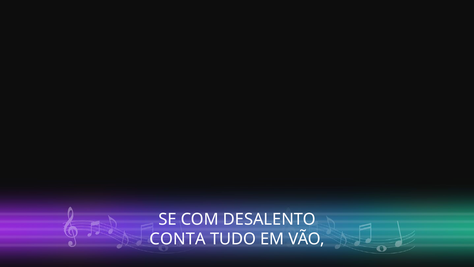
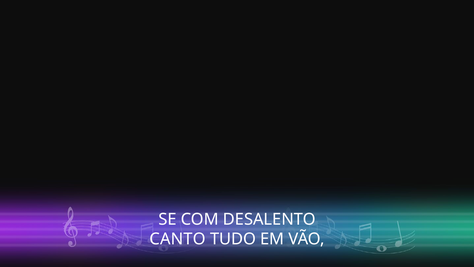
CONTA: CONTA -> CANTO
